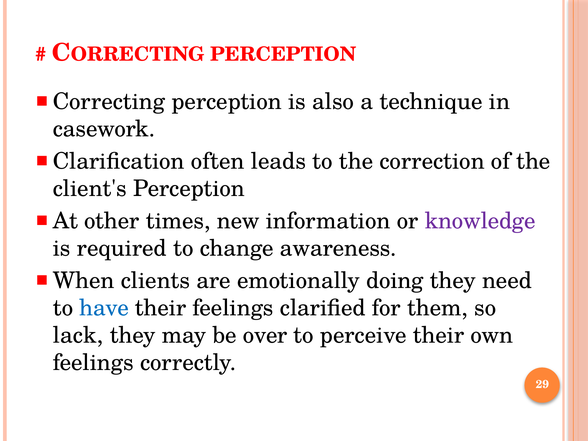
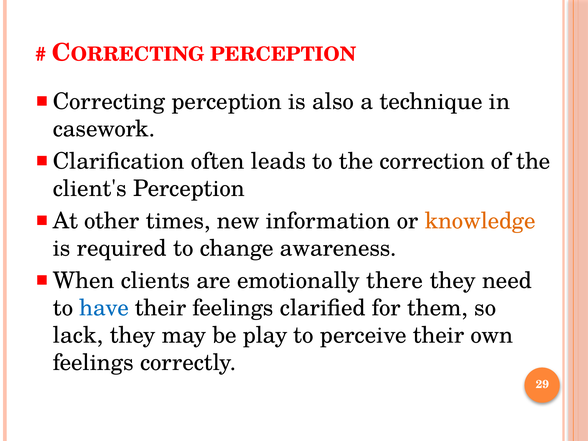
knowledge colour: purple -> orange
doing: doing -> there
over: over -> play
